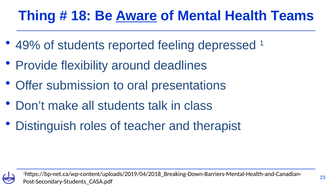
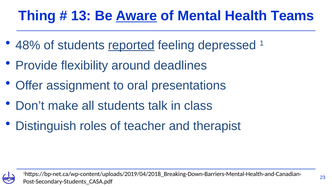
18: 18 -> 13
49%: 49% -> 48%
reported underline: none -> present
submission: submission -> assignment
